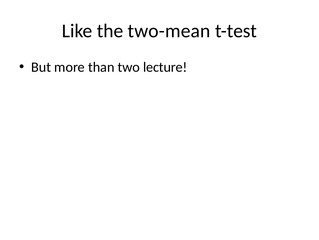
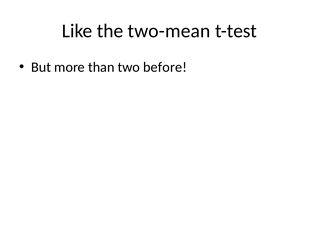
lecture: lecture -> before
